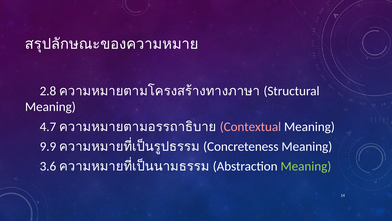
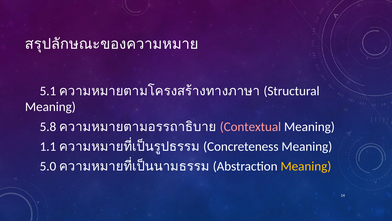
2.8: 2.8 -> 5.1
4.7: 4.7 -> 5.8
9.9: 9.9 -> 1.1
3.6: 3.6 -> 5.0
Meaning at (306, 166) colour: light green -> yellow
